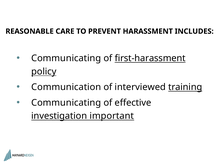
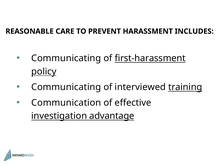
Communication at (66, 87): Communication -> Communicating
Communicating at (66, 102): Communicating -> Communication
important: important -> advantage
